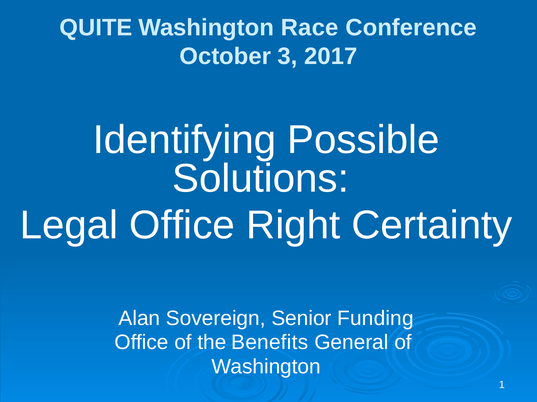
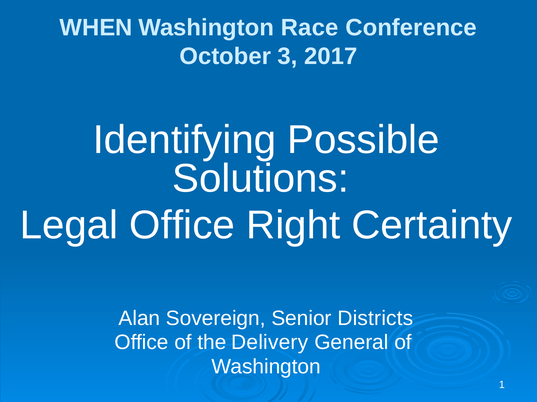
QUITE: QUITE -> WHEN
Funding: Funding -> Districts
Benefits: Benefits -> Delivery
